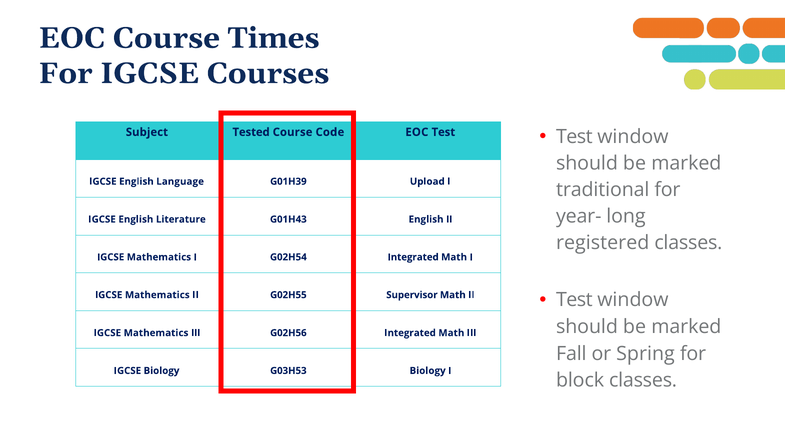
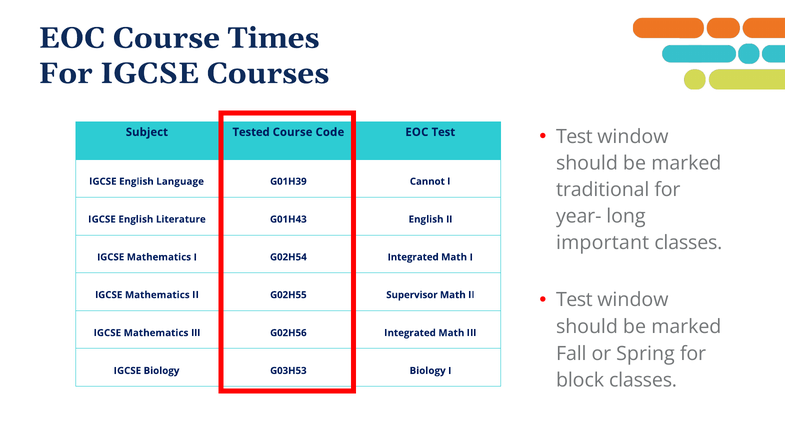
Upload: Upload -> Cannot
registered: registered -> important
